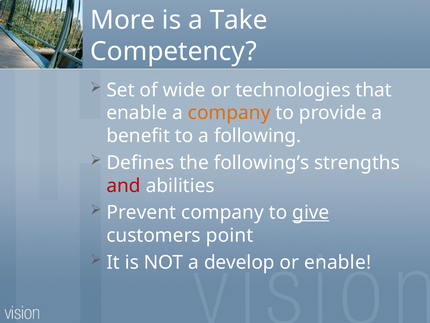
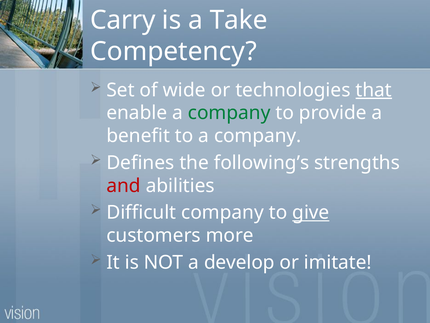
More: More -> Carry
that underline: none -> present
company at (229, 113) colour: orange -> green
to a following: following -> company
Prevent: Prevent -> Difficult
point: point -> more
or enable: enable -> imitate
